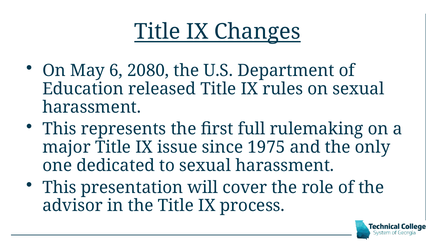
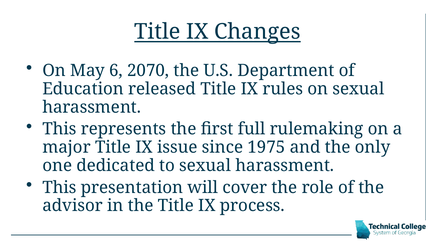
2080: 2080 -> 2070
